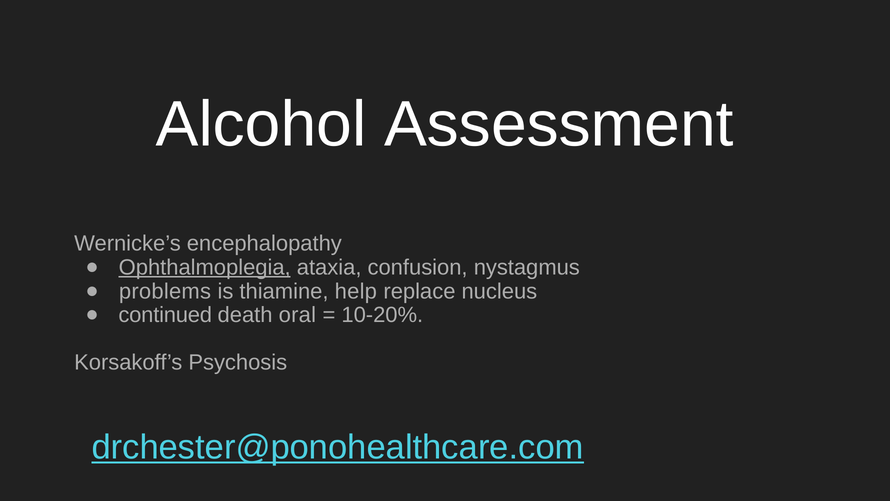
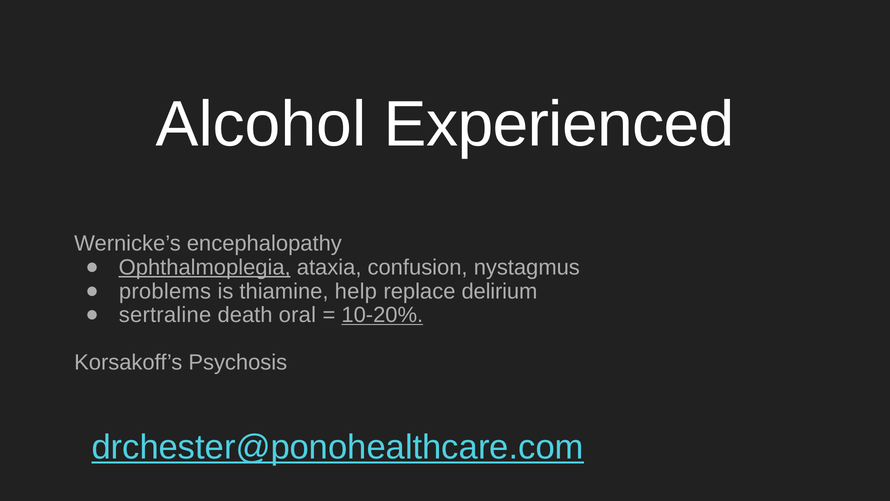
Assessment: Assessment -> Experienced
nucleus: nucleus -> delirium
continued: continued -> sertraline
10-20% underline: none -> present
